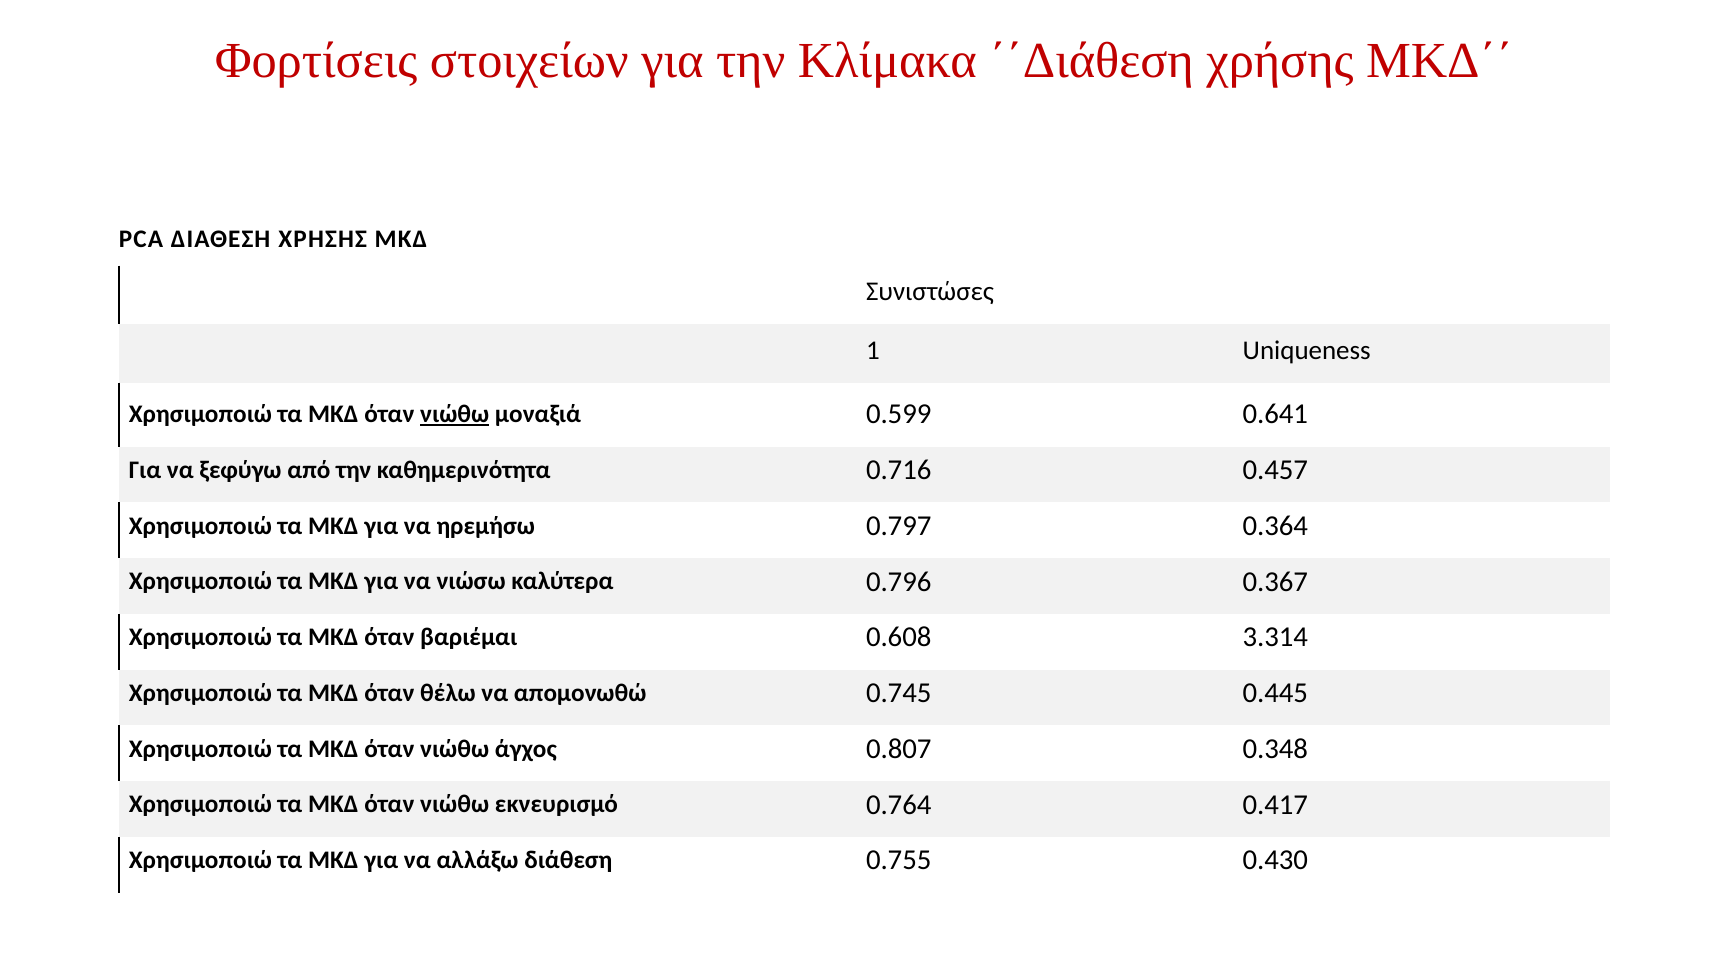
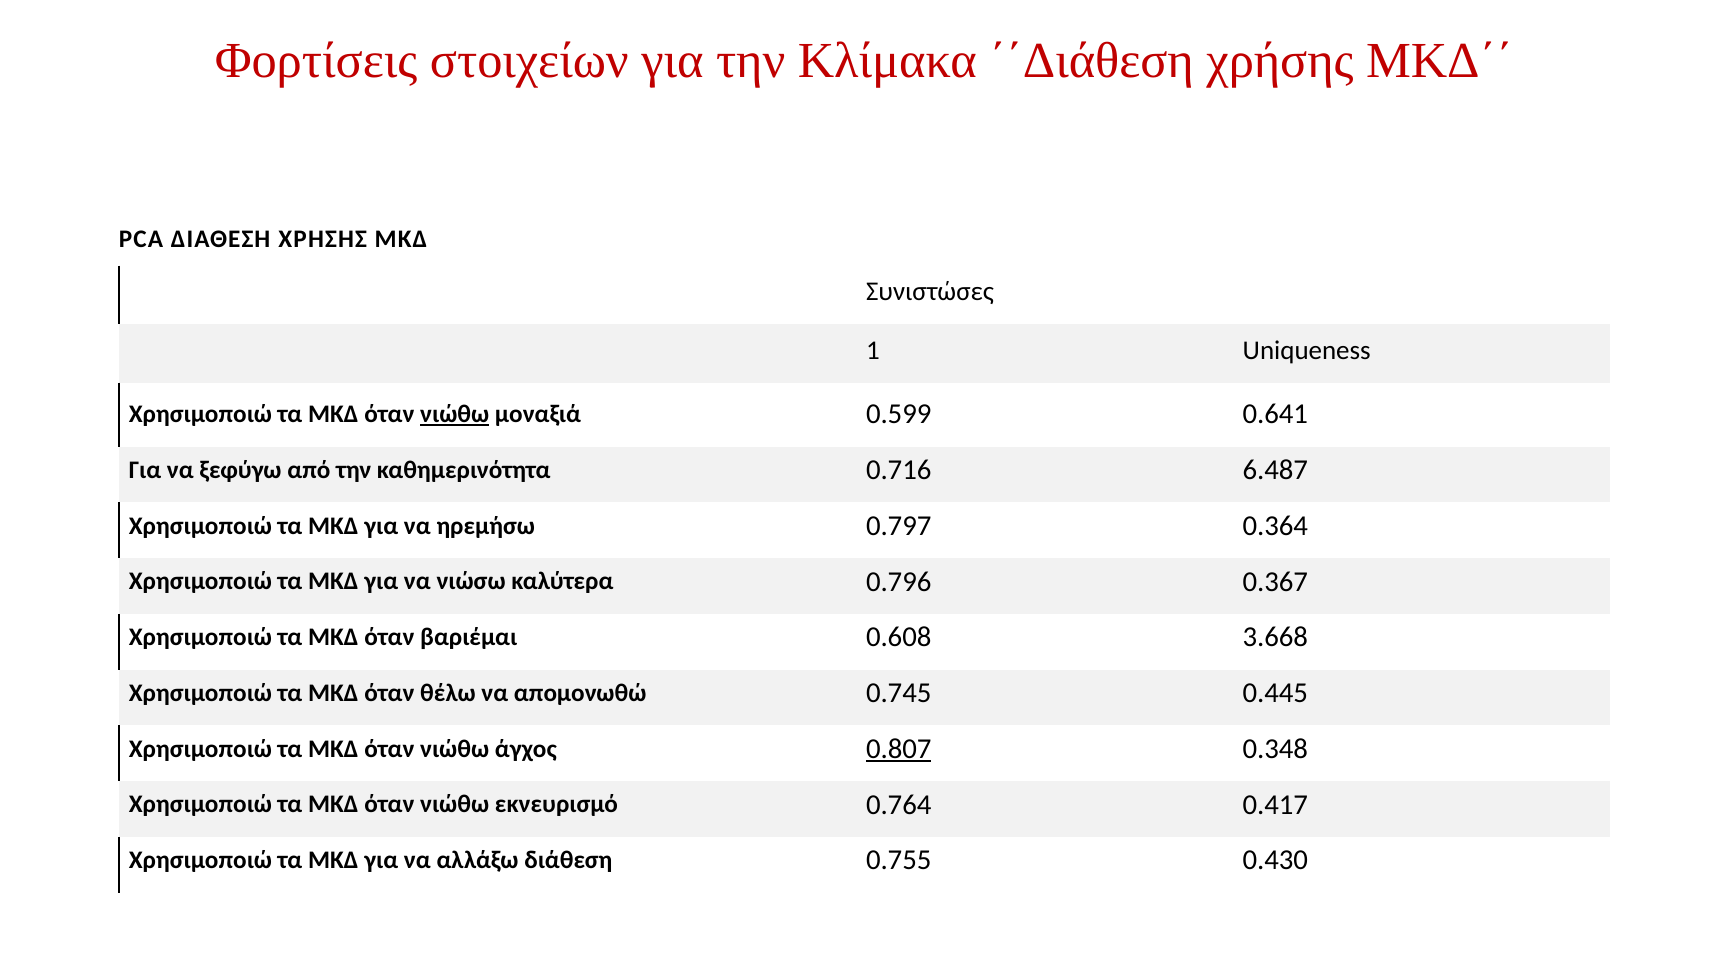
0.457: 0.457 -> 6.487
3.314: 3.314 -> 3.668
0.807 underline: none -> present
